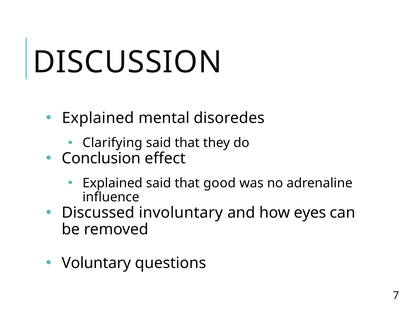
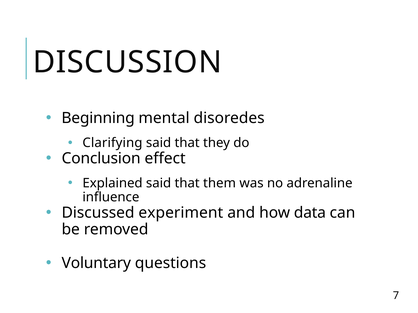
Explained at (98, 118): Explained -> Beginning
good: good -> them
involuntary: involuntary -> experiment
eyes: eyes -> data
